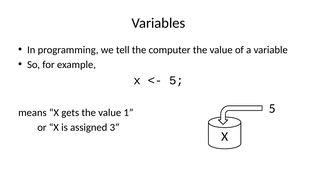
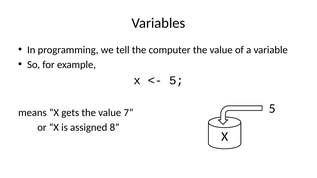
1: 1 -> 7
3: 3 -> 8
